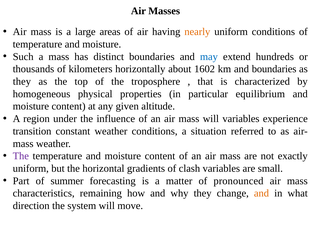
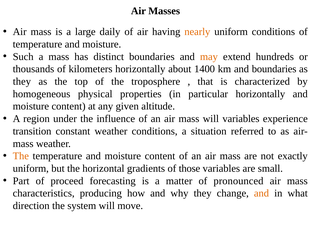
areas: areas -> daily
may colour: blue -> orange
1602: 1602 -> 1400
particular equilibrium: equilibrium -> horizontally
The at (21, 156) colour: purple -> orange
clash: clash -> those
summer: summer -> proceed
remaining: remaining -> producing
